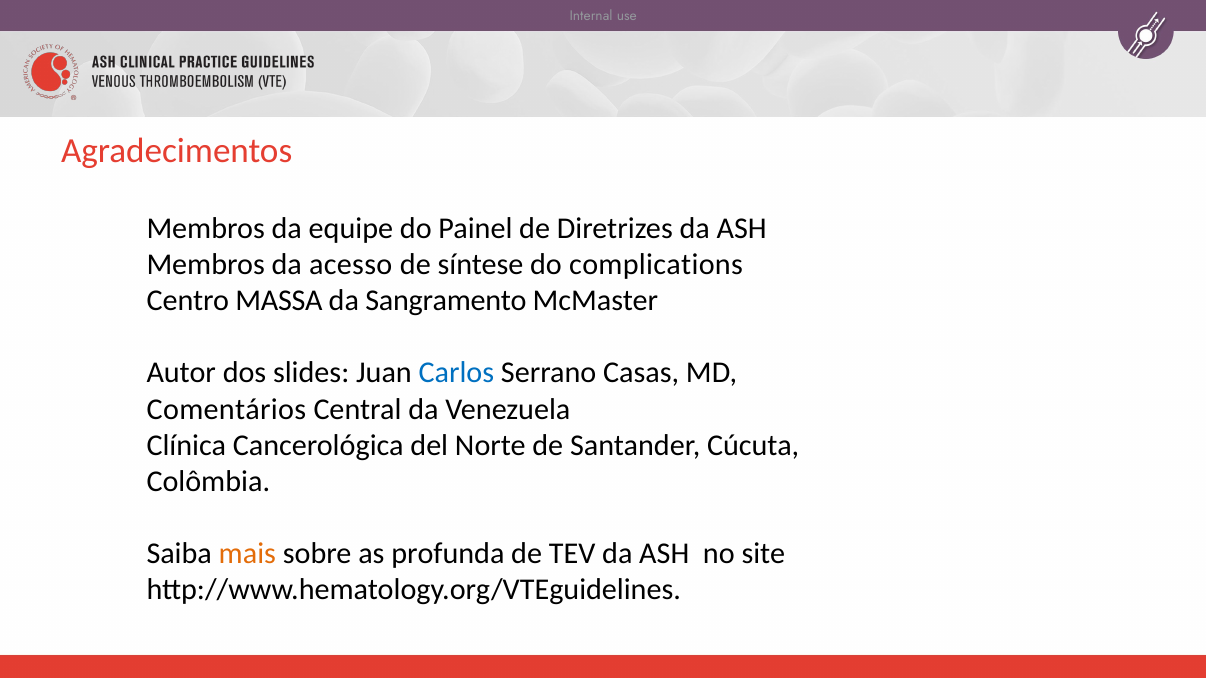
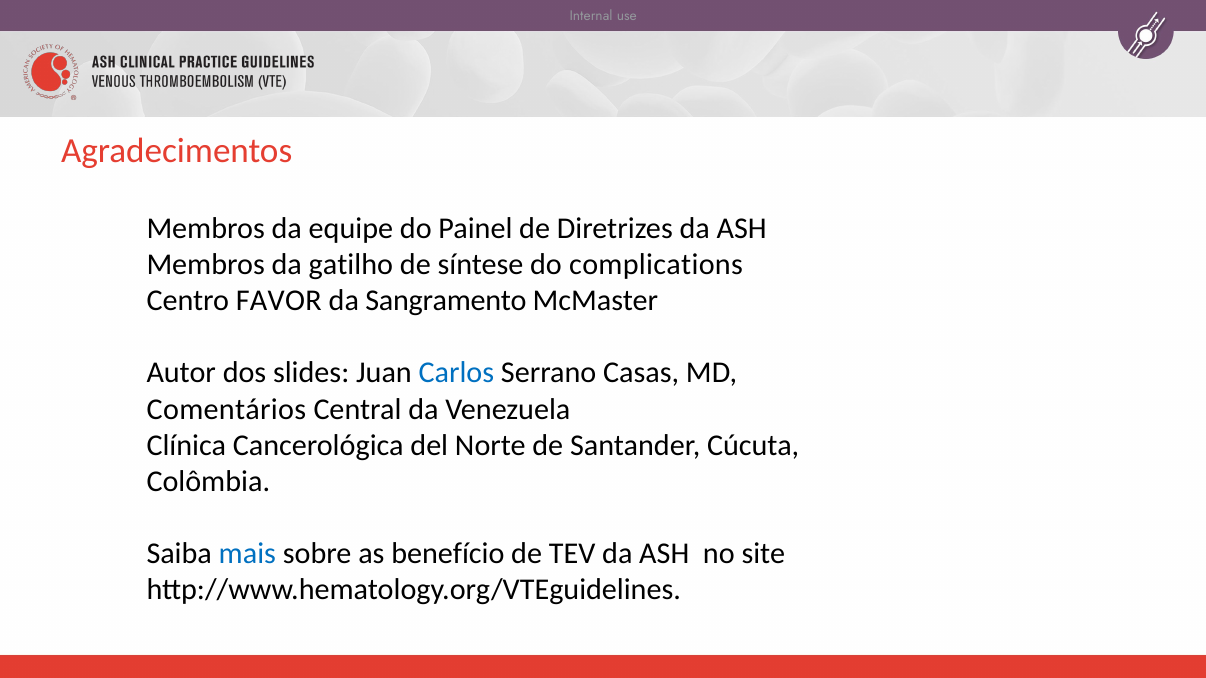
acesso: acesso -> gatilho
MASSA: MASSA -> FAVOR
mais colour: orange -> blue
profunda: profunda -> benefício
